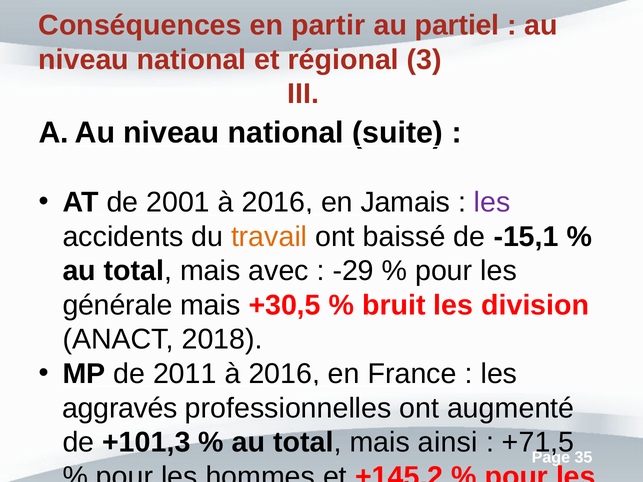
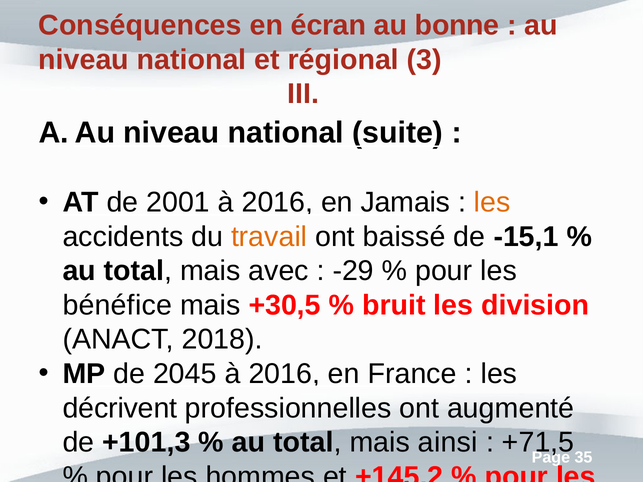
partir: partir -> écran
partiel: partiel -> bonne
les at (492, 202) colour: purple -> orange
générale: générale -> bénéfice
2011: 2011 -> 2045
aggravés: aggravés -> décrivent
